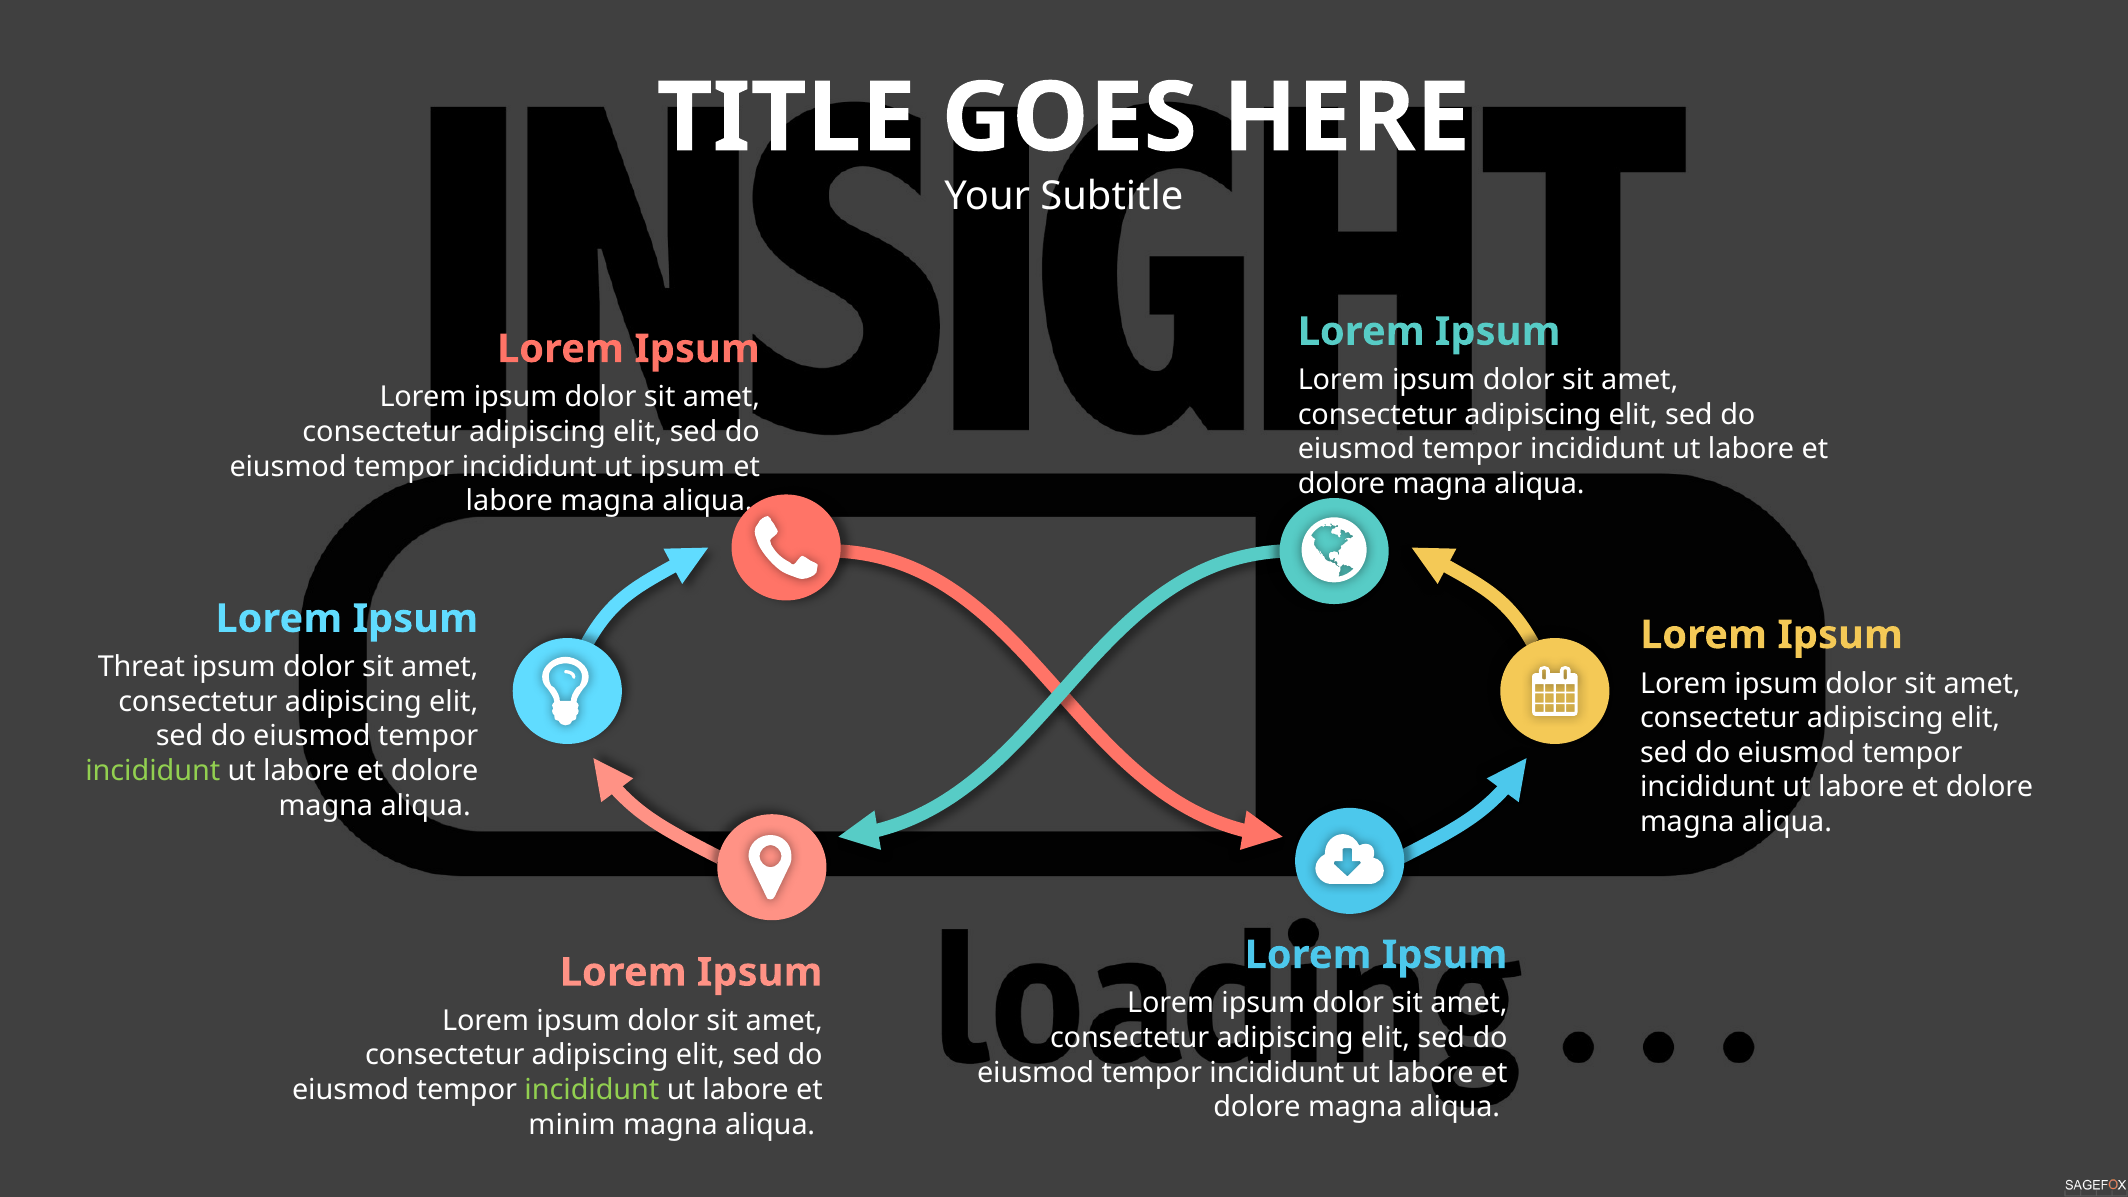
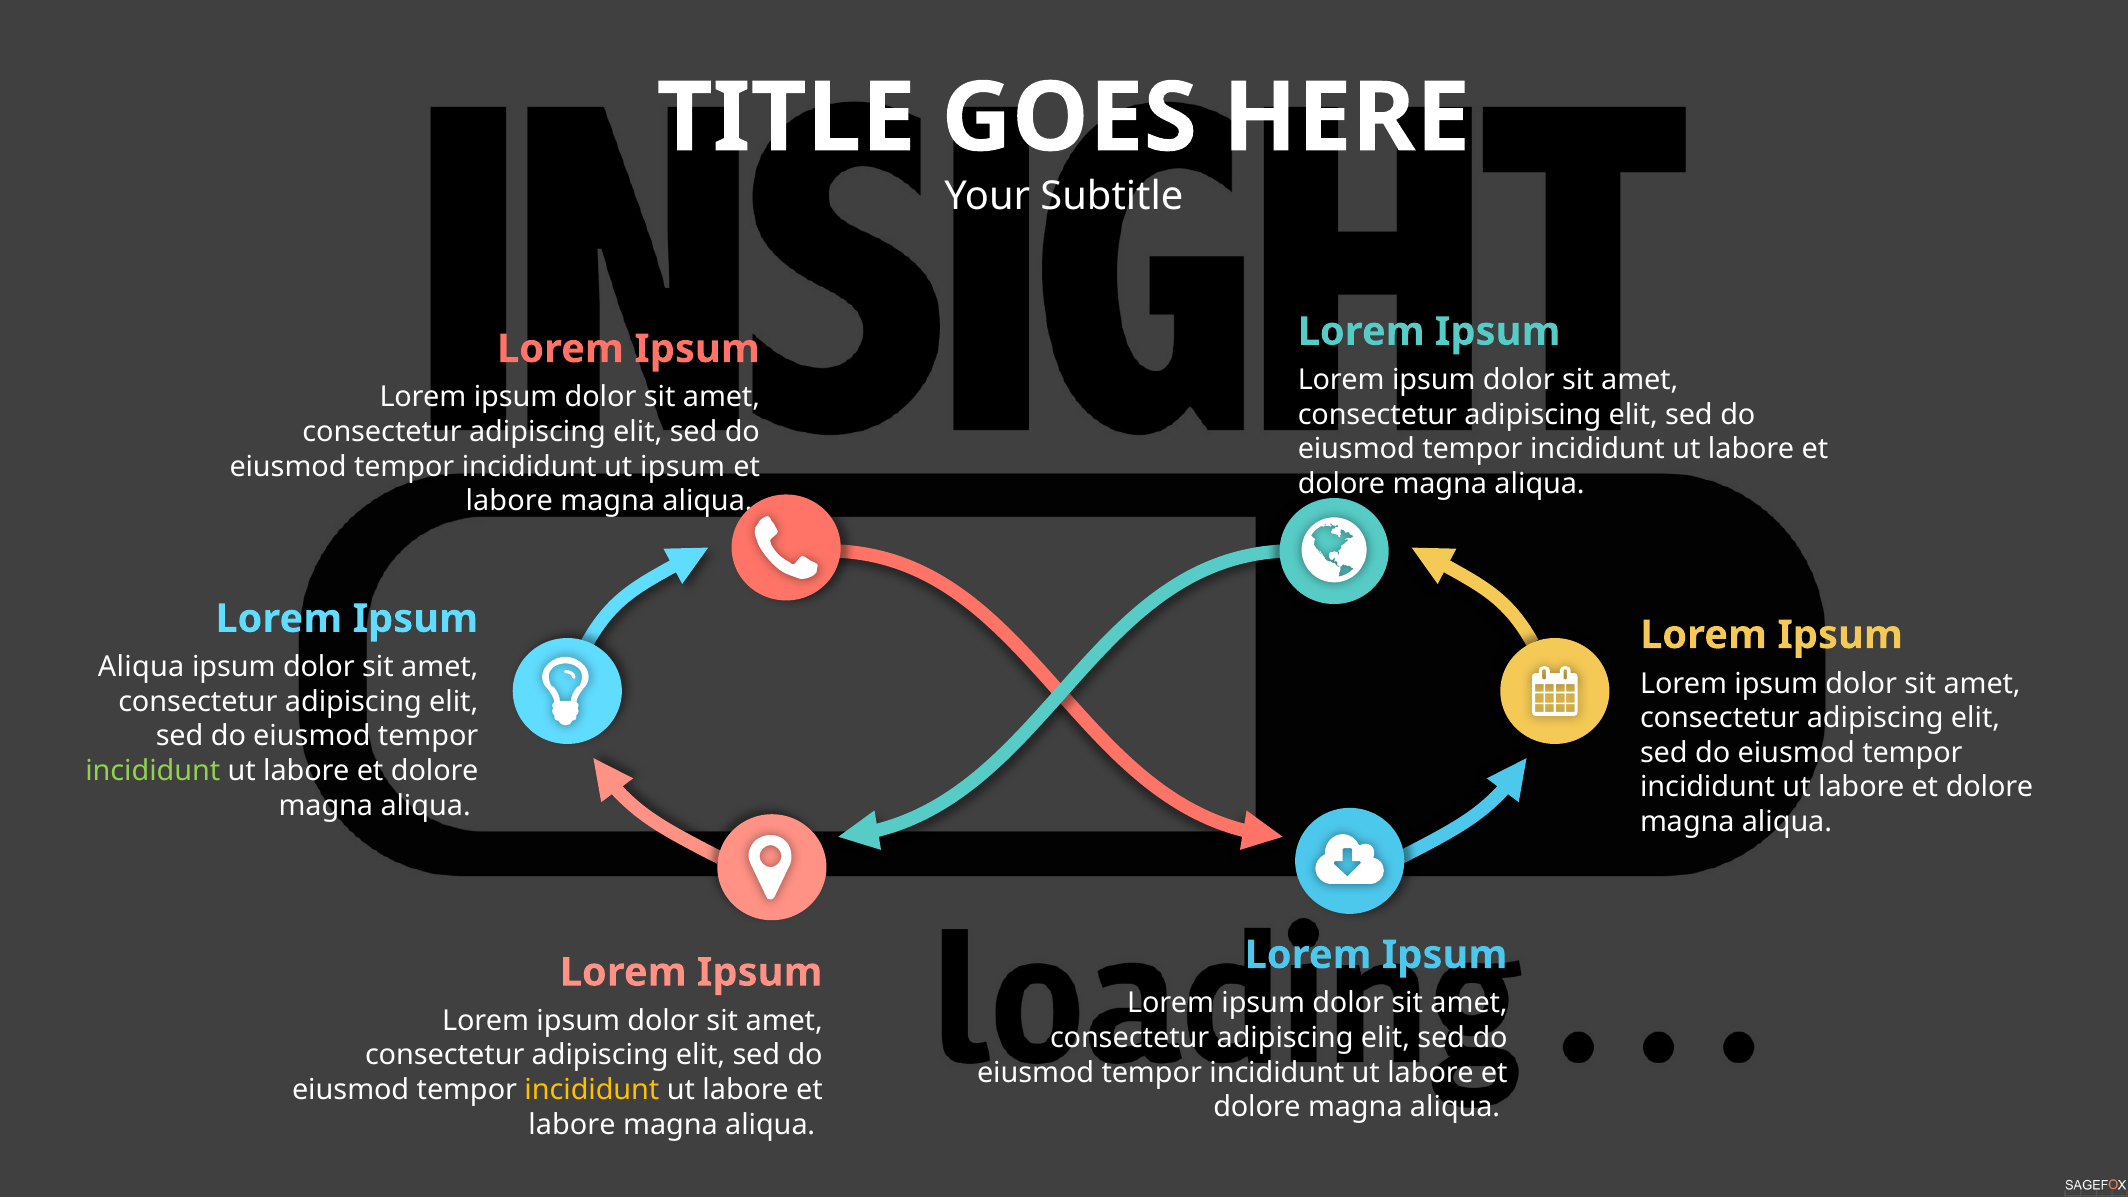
Threat at (141, 667): Threat -> Aliqua
incididunt at (592, 1090) colour: light green -> yellow
minim at (572, 1125): minim -> labore
